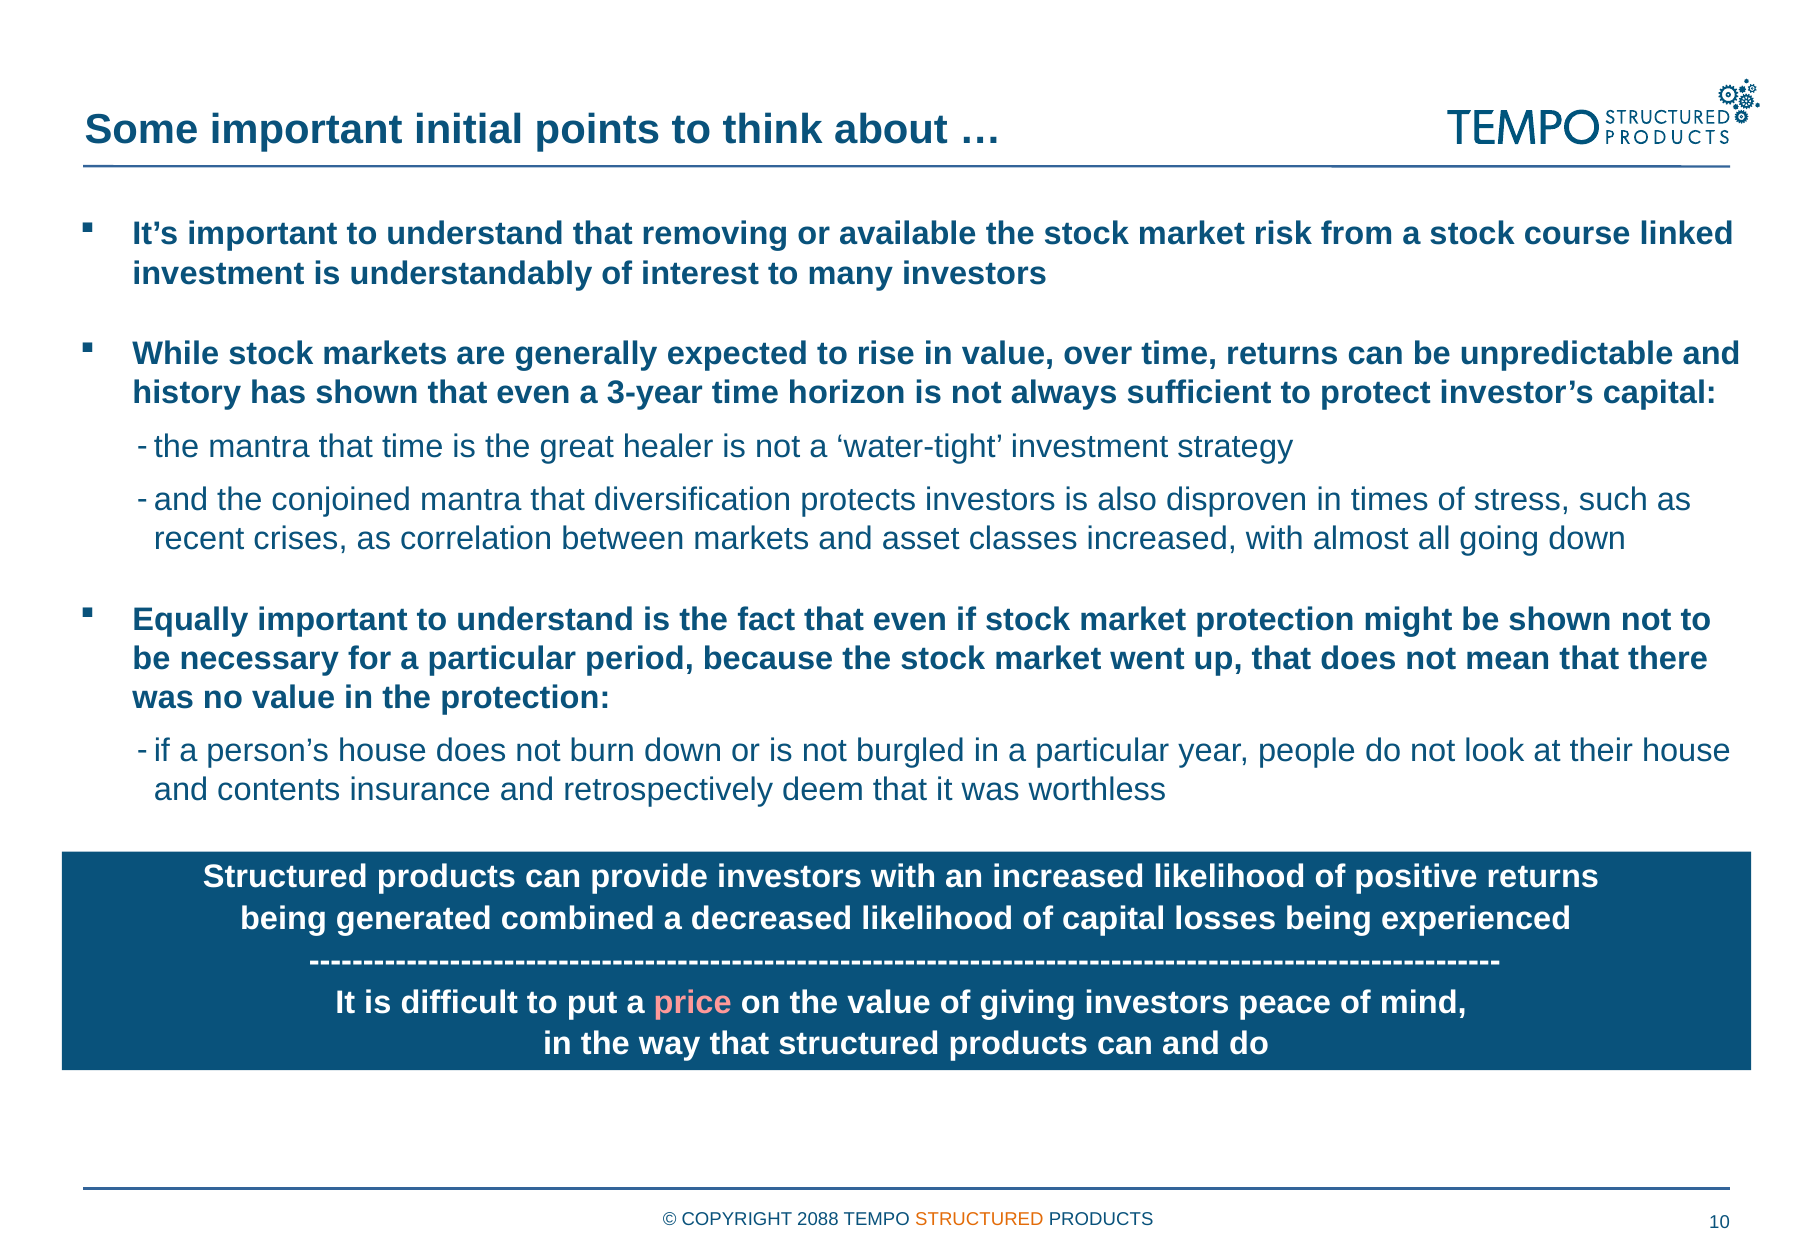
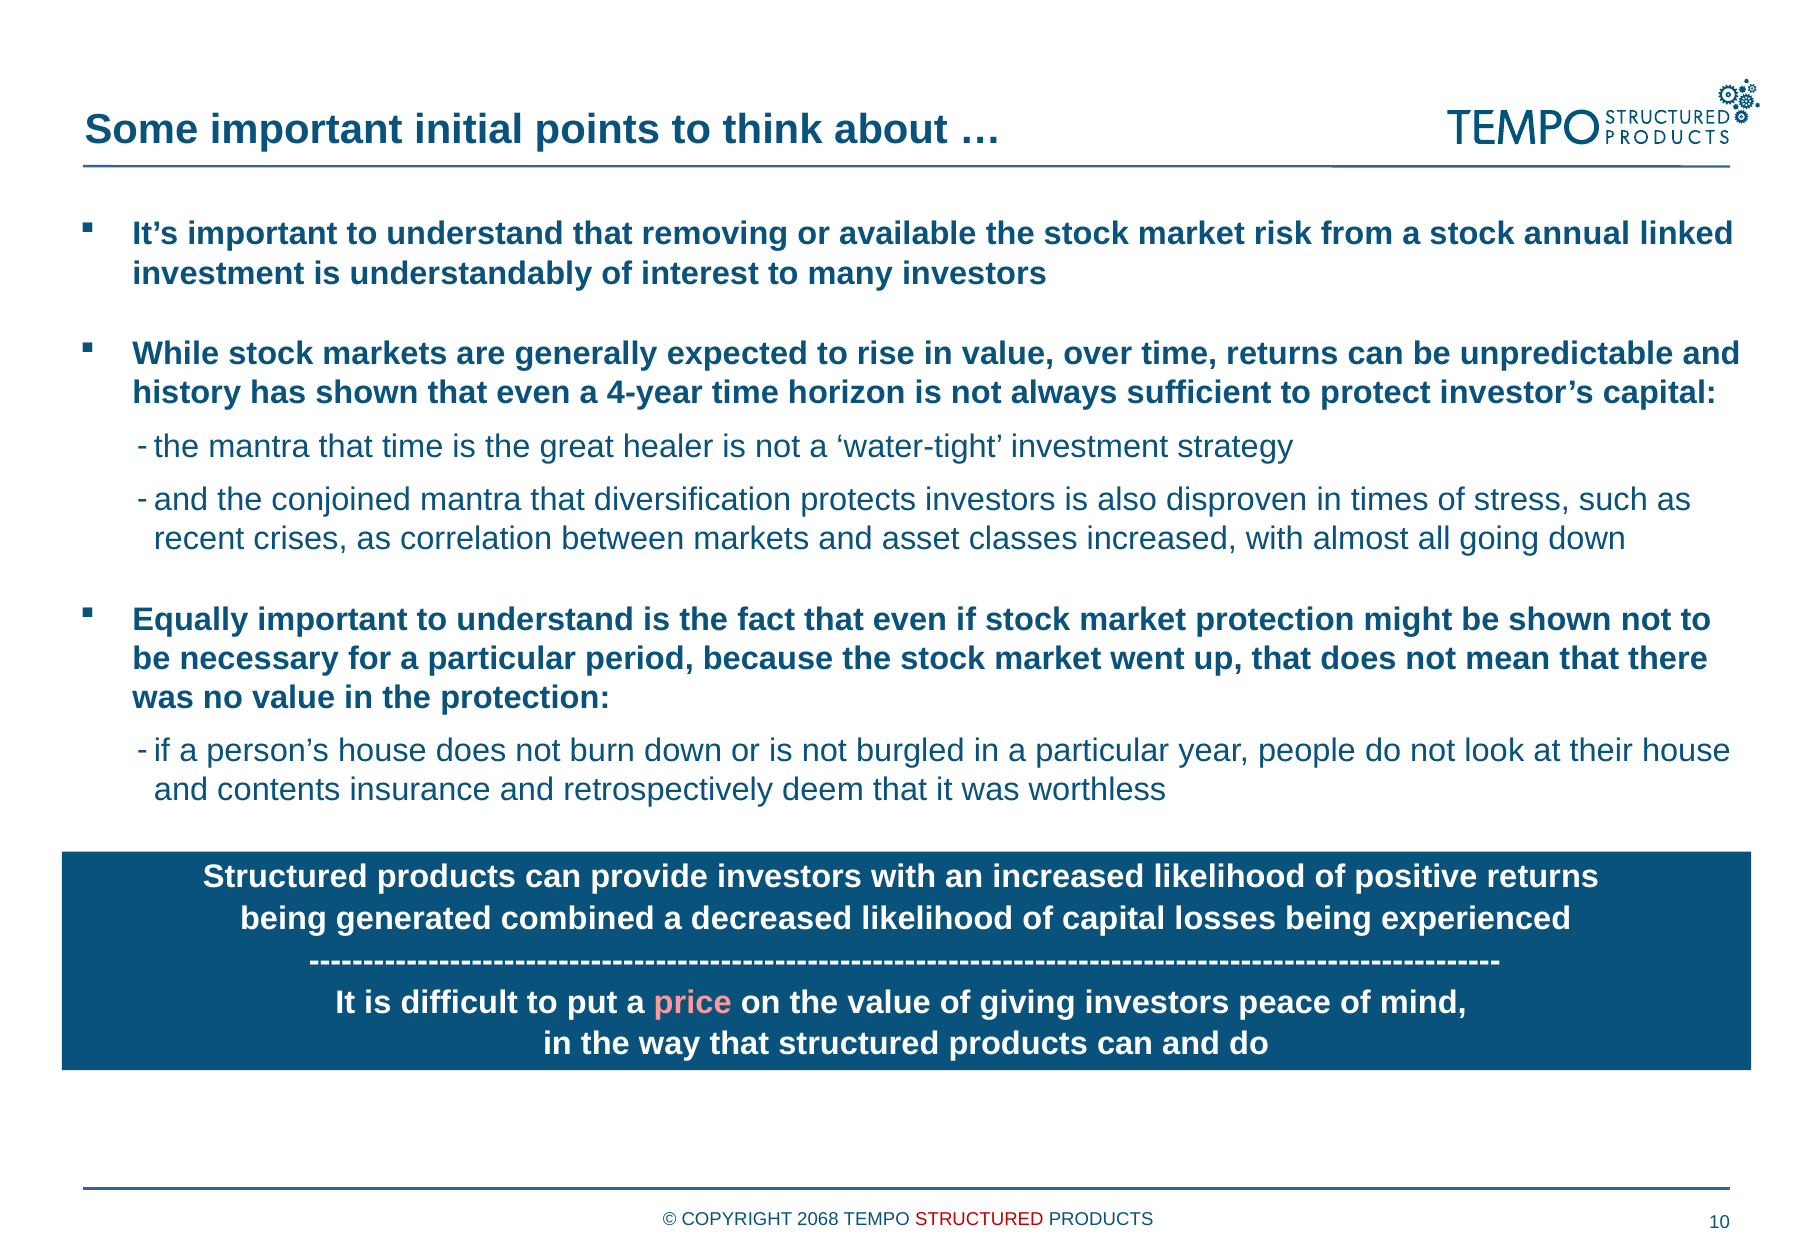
course: course -> annual
3-year: 3-year -> 4-year
2088: 2088 -> 2068
STRUCTURED at (979, 1220) colour: orange -> red
